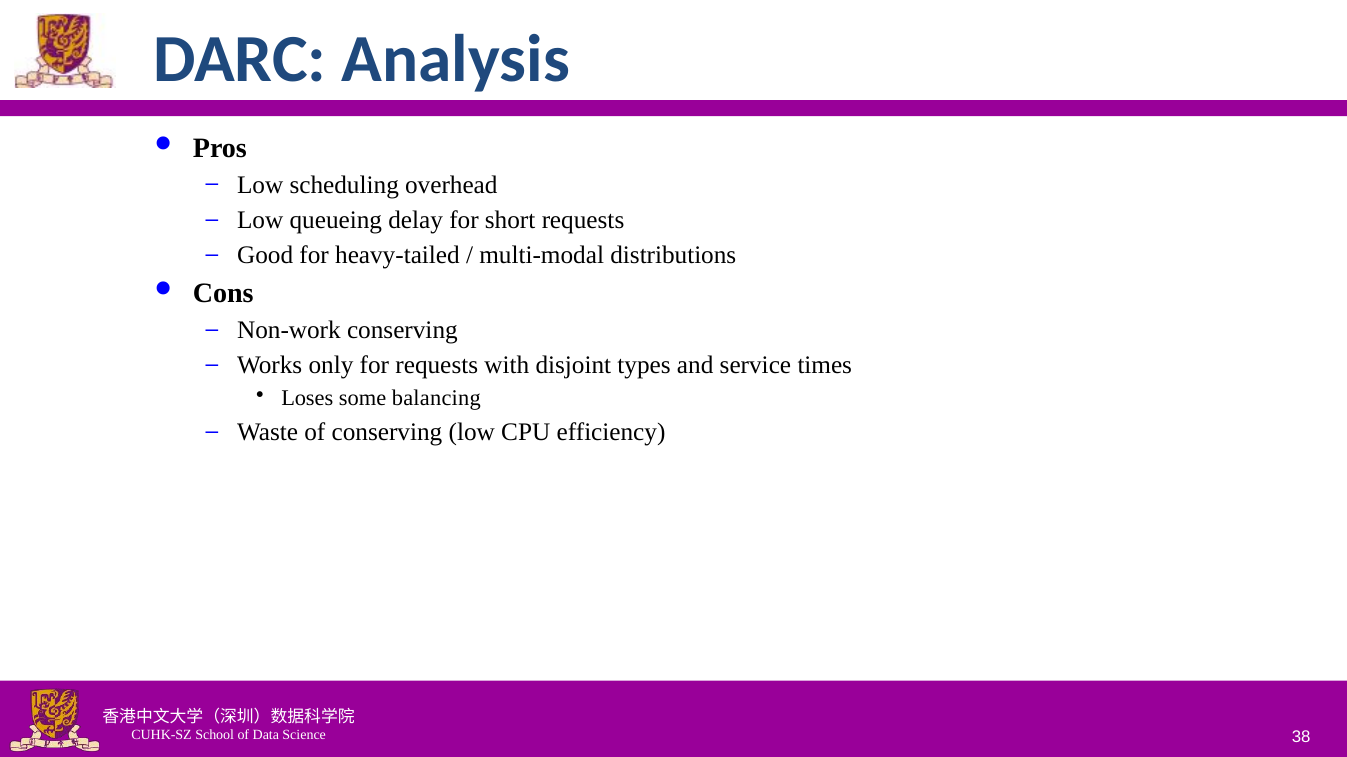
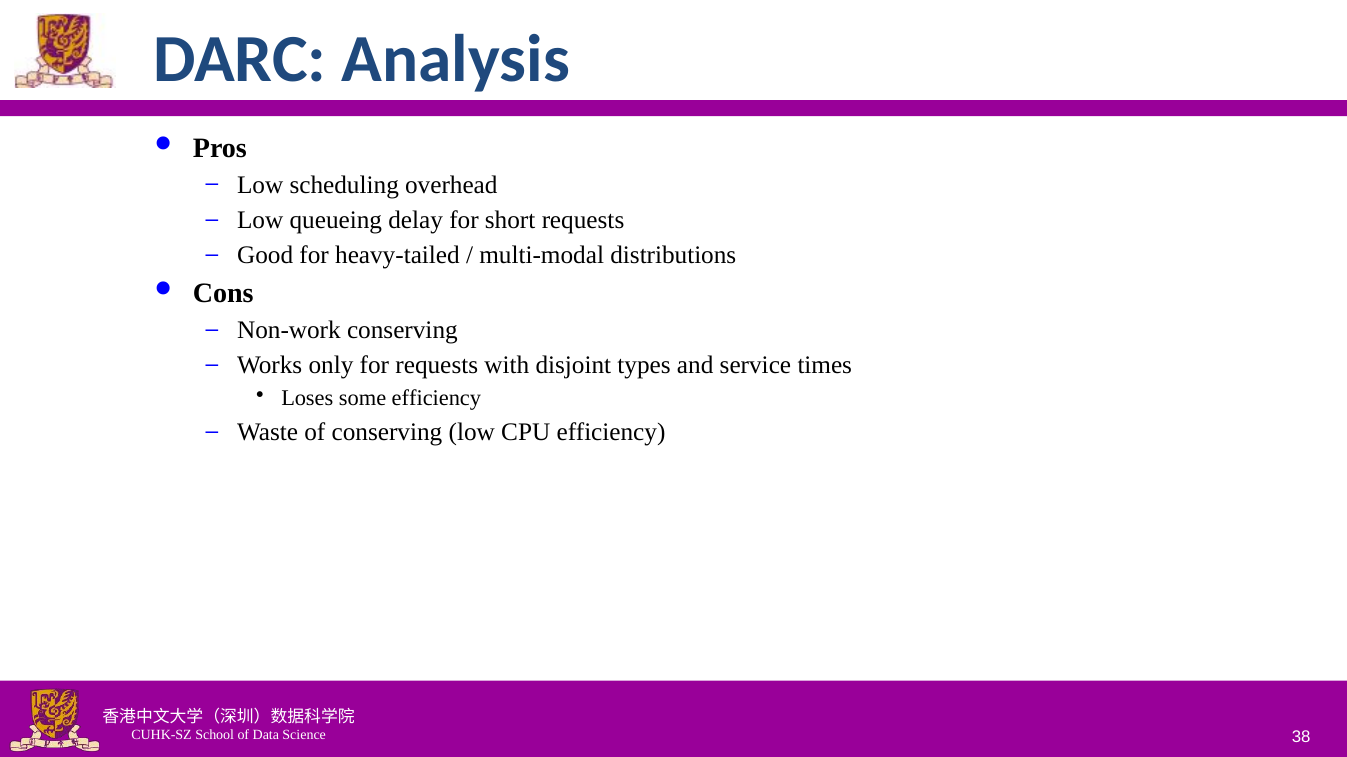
some balancing: balancing -> efficiency
